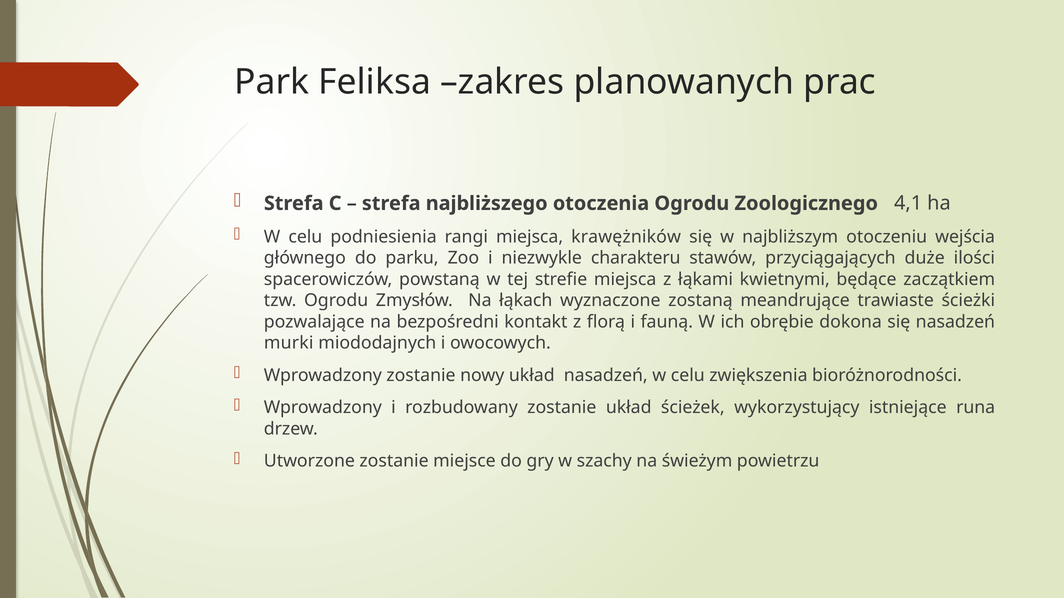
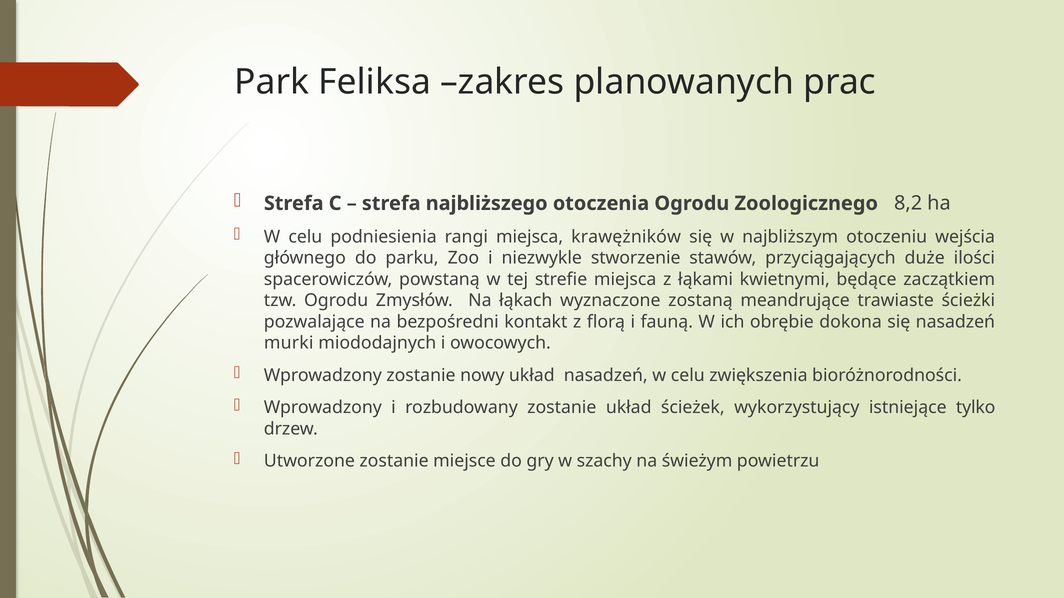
4,1: 4,1 -> 8,2
charakteru: charakteru -> stworzenie
runa: runa -> tylko
